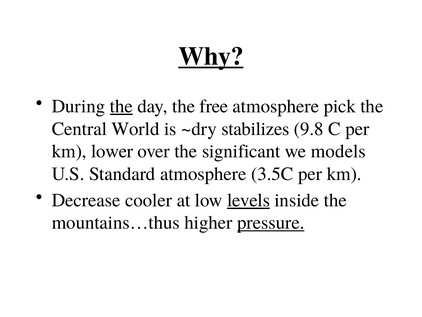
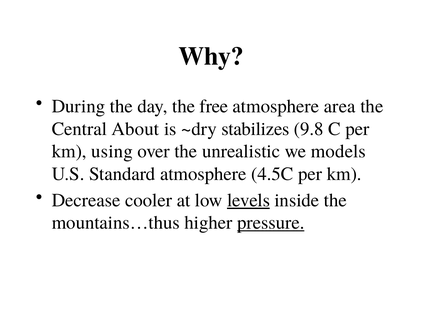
Why underline: present -> none
the at (121, 106) underline: present -> none
pick: pick -> area
World: World -> About
lower: lower -> using
significant: significant -> unrealistic
3.5C: 3.5C -> 4.5C
